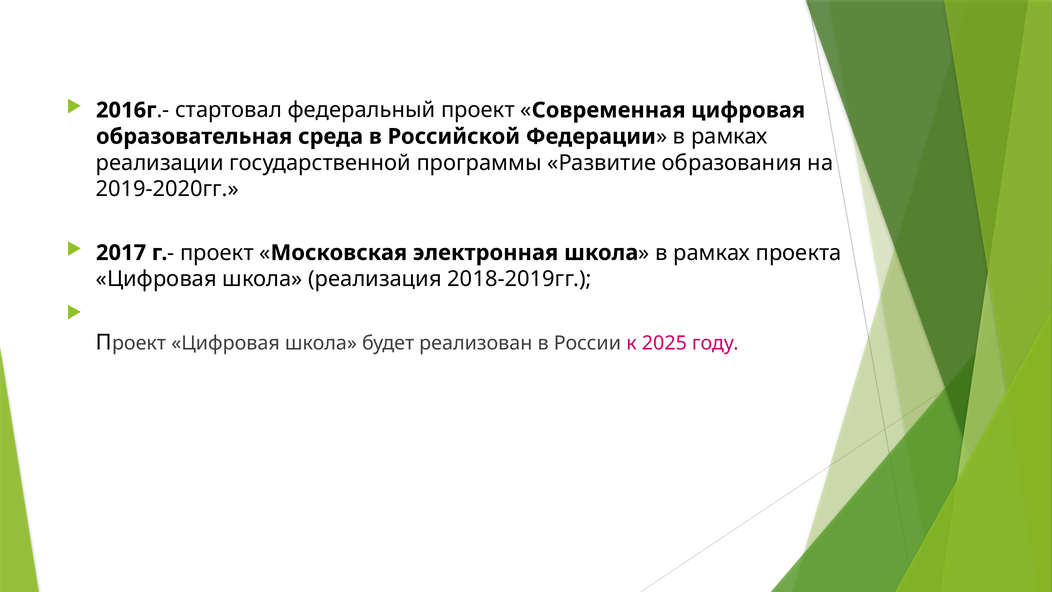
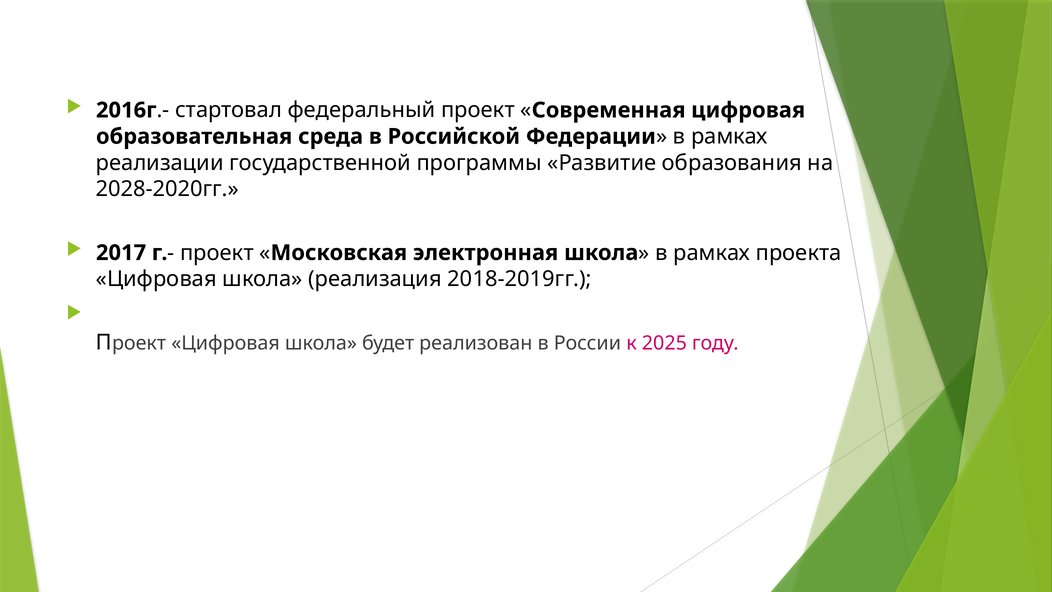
2019-2020гг: 2019-2020гг -> 2028-2020гг
